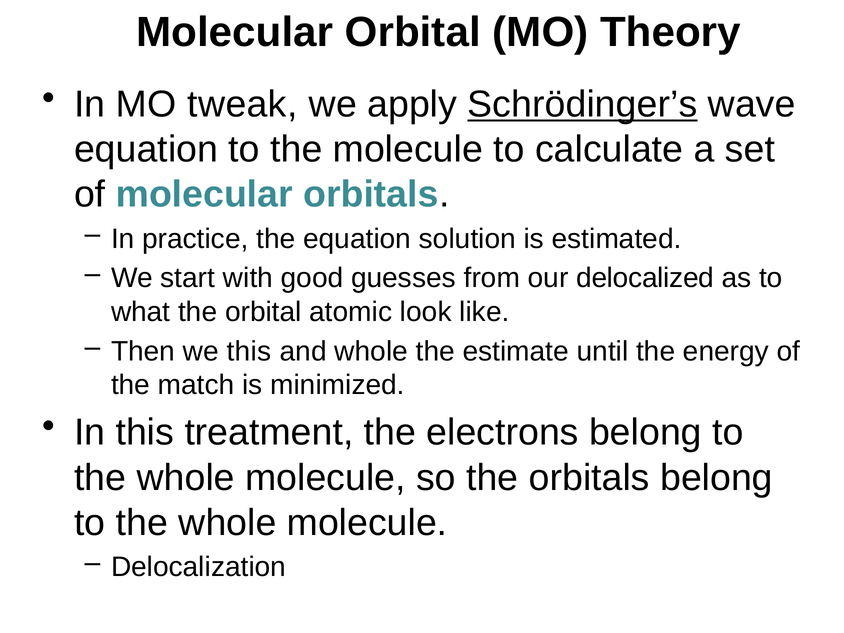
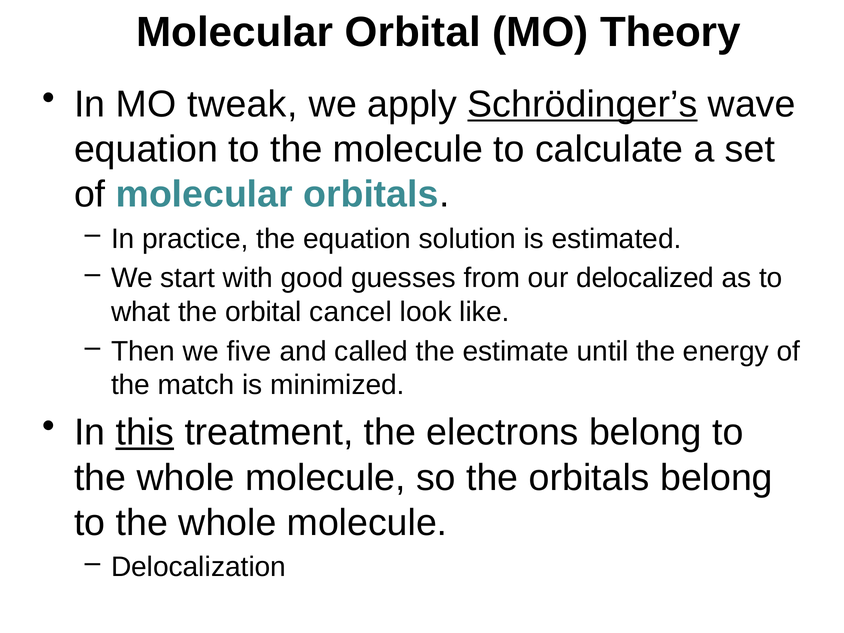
atomic: atomic -> cancel
we this: this -> five
and whole: whole -> called
this at (145, 433) underline: none -> present
